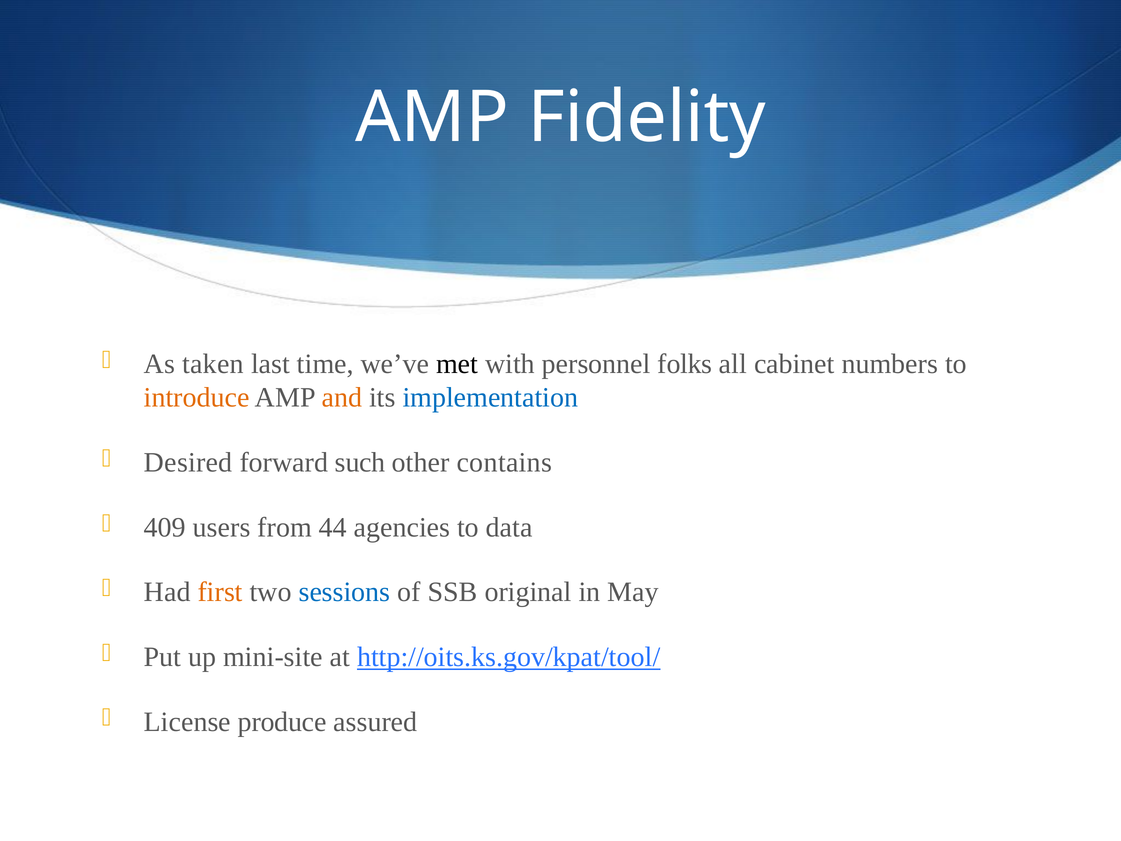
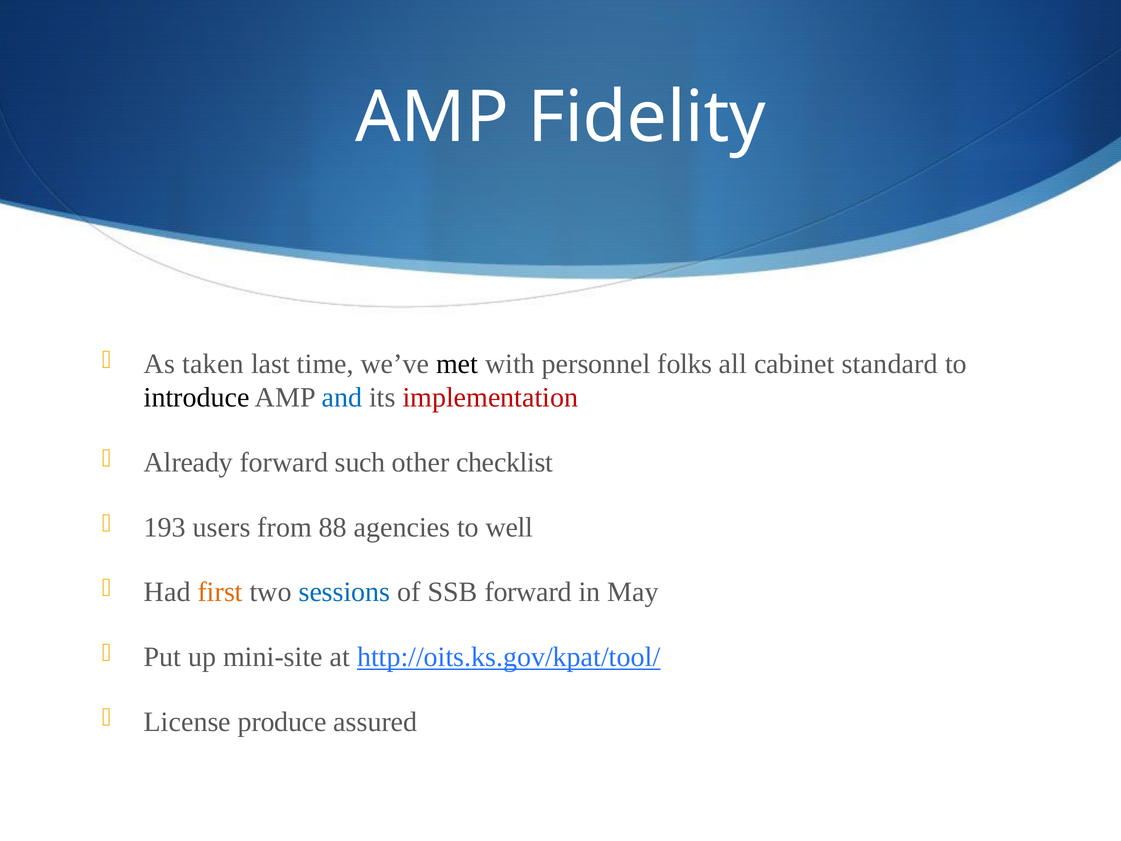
numbers: numbers -> standard
introduce colour: orange -> black
and colour: orange -> blue
implementation colour: blue -> red
Desired: Desired -> Already
contains: contains -> checklist
409: 409 -> 193
44: 44 -> 88
data: data -> well
SSB original: original -> forward
